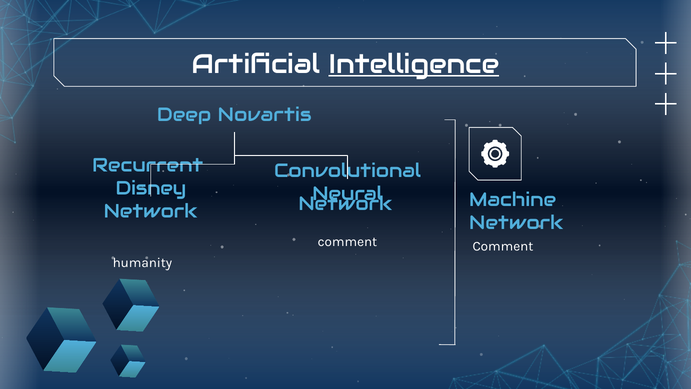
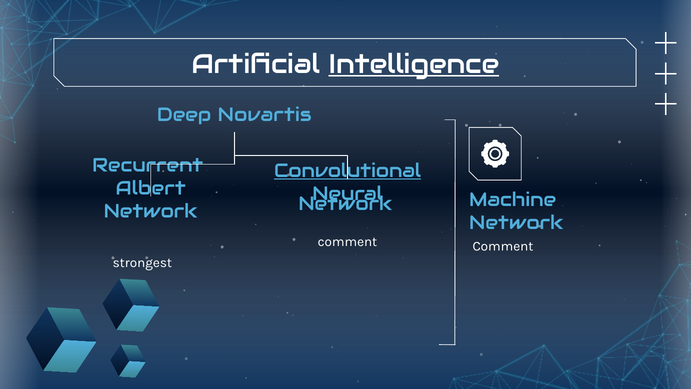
Convolutional underline: none -> present
Disney: Disney -> Albert
humanity: humanity -> strongest
